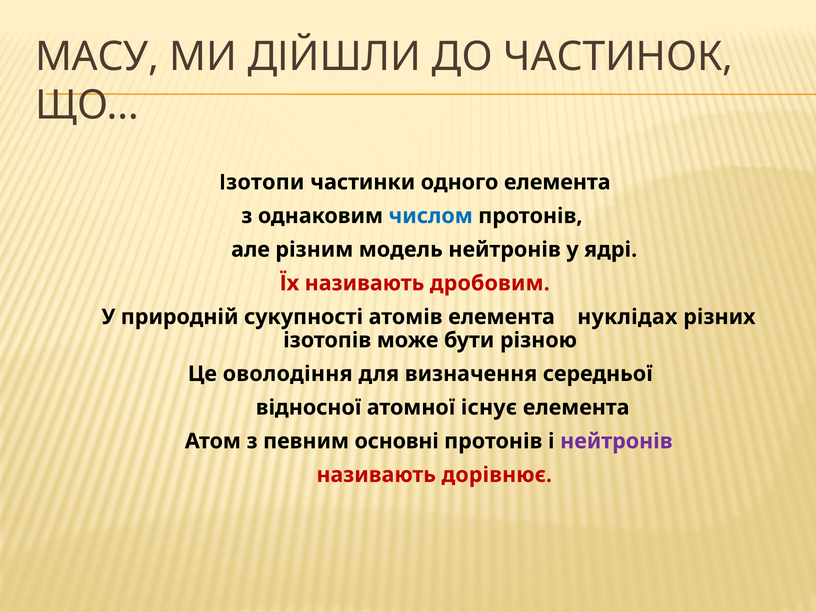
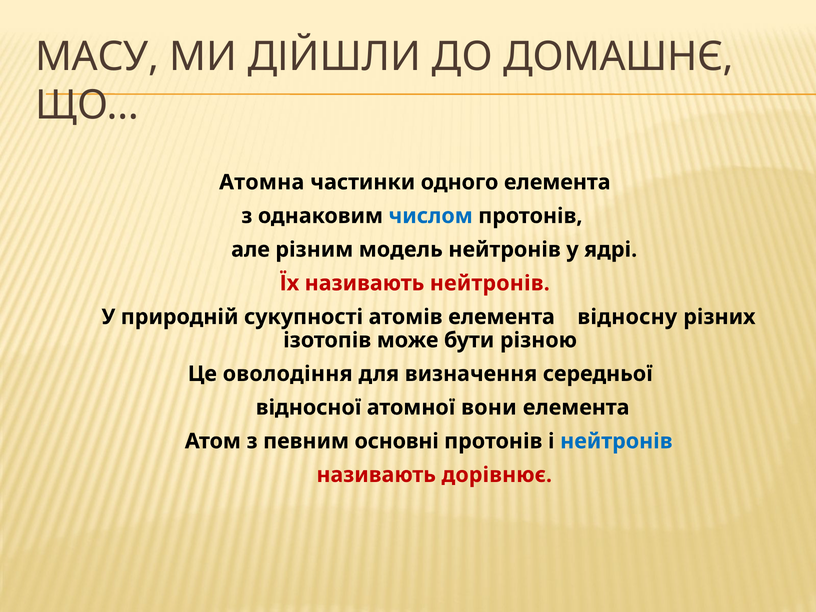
ЧАСТИНОК: ЧАСТИНОК -> ДОМАШНЄ
Ізотопи: Ізотопи -> Атомна
називають дробовим: дробовим -> нейтронів
нуклідах: нуклідах -> відносну
існує: існує -> вони
нейтронів at (616, 441) colour: purple -> blue
